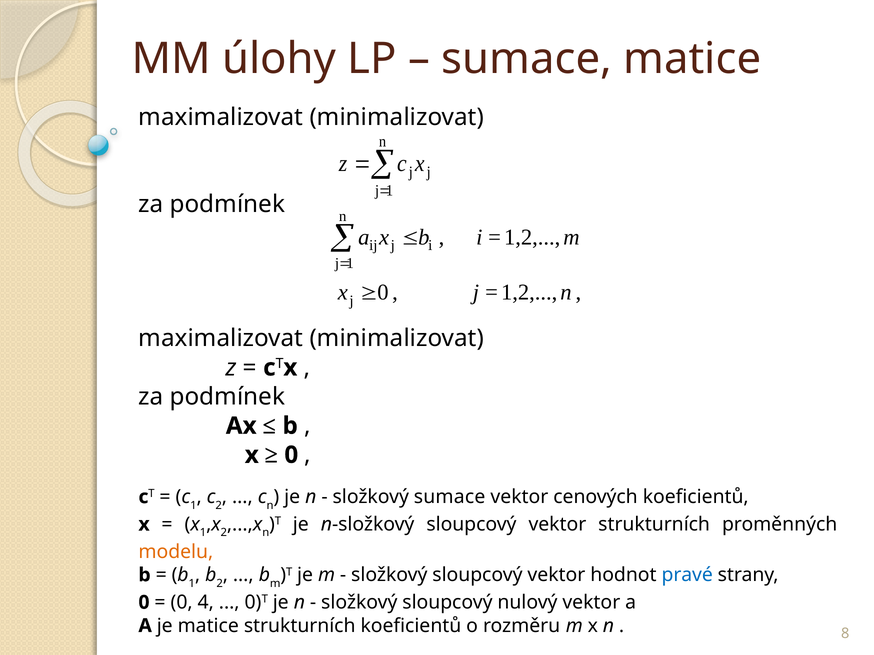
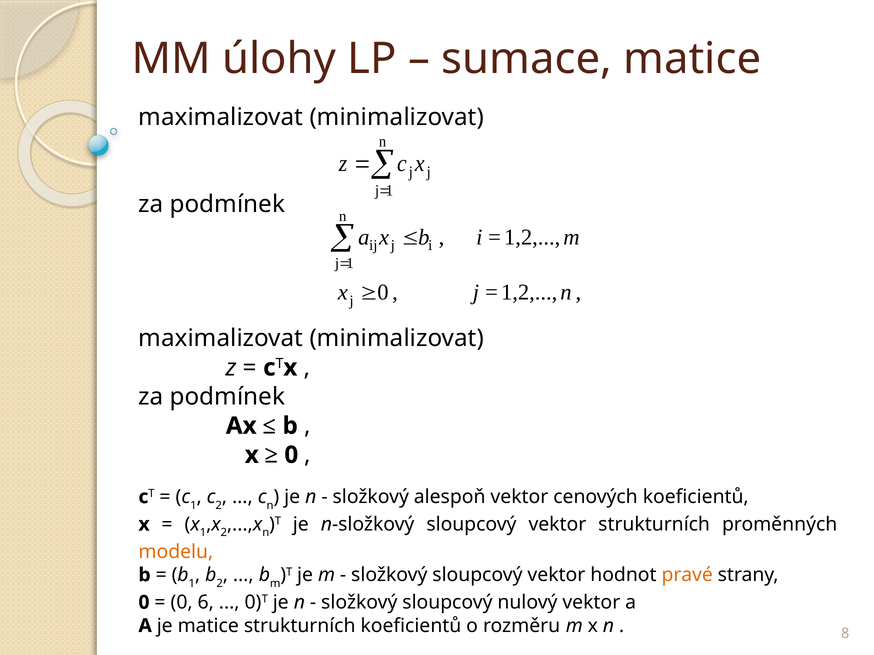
složkový sumace: sumace -> alespoň
pravé colour: blue -> orange
4: 4 -> 6
